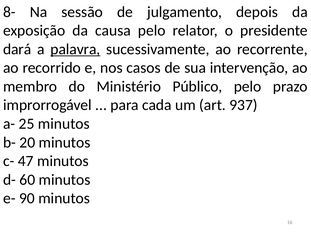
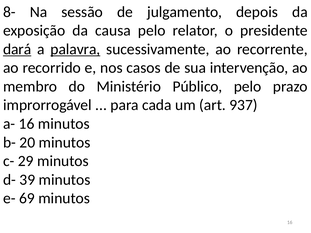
dará underline: none -> present
a- 25: 25 -> 16
47: 47 -> 29
60: 60 -> 39
90: 90 -> 69
